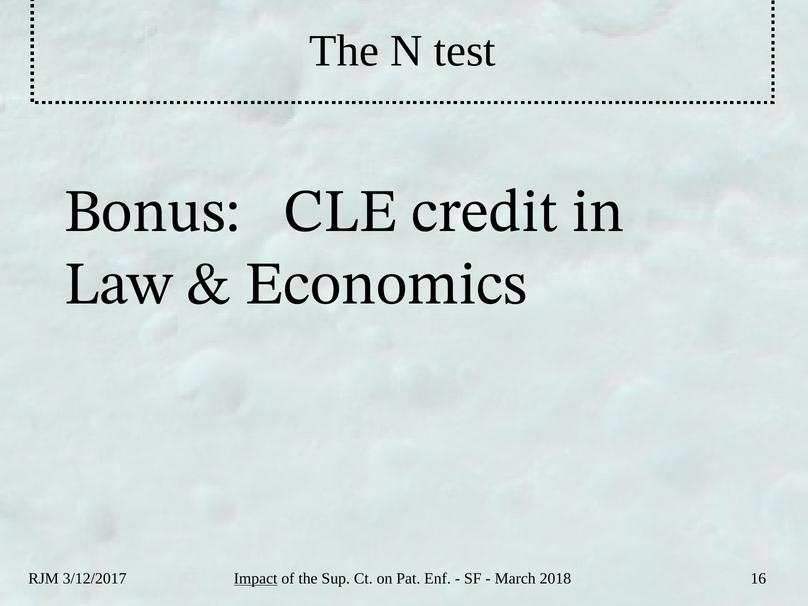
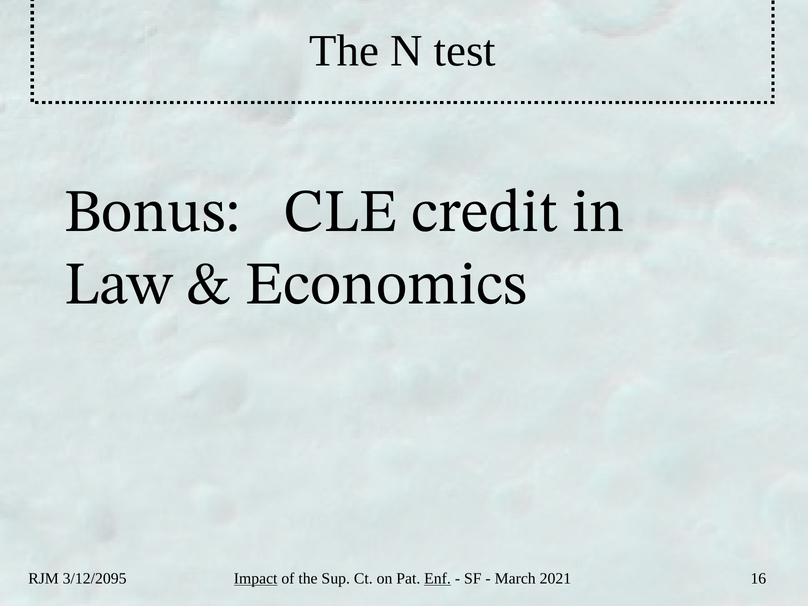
3/12/2017: 3/12/2017 -> 3/12/2095
Enf underline: none -> present
2018: 2018 -> 2021
